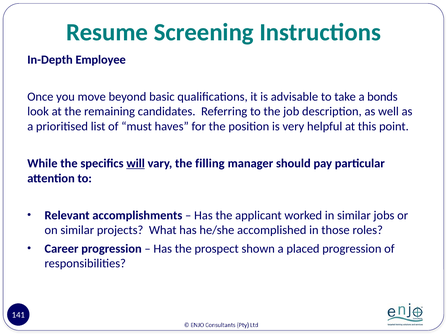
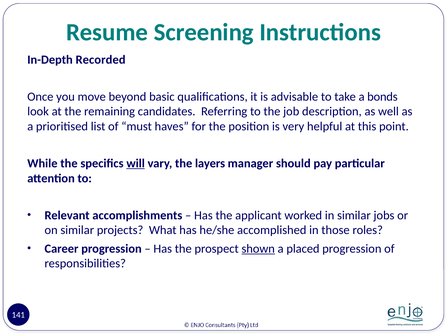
Employee: Employee -> Recorded
filling: filling -> layers
shown underline: none -> present
